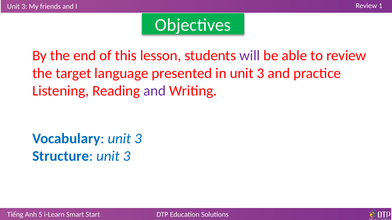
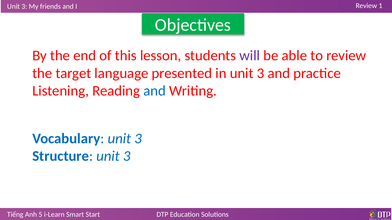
and at (155, 91) colour: purple -> blue
